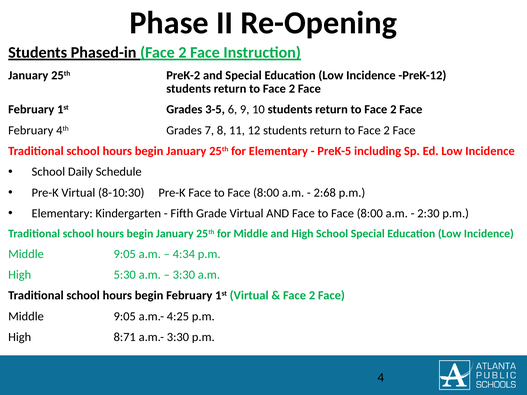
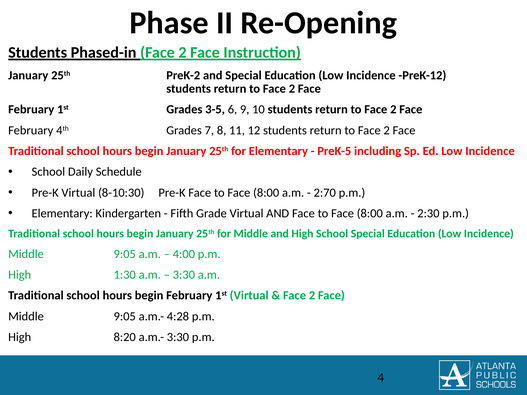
2:68: 2:68 -> 2:70
4:34: 4:34 -> 4:00
5:30: 5:30 -> 1:30
4:25: 4:25 -> 4:28
8:71: 8:71 -> 8:20
